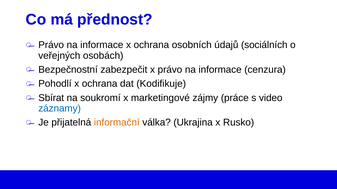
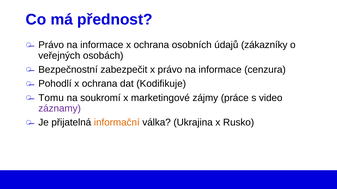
sociálních: sociálních -> zákazníky
Sbírat: Sbírat -> Tomu
záznamy colour: blue -> purple
